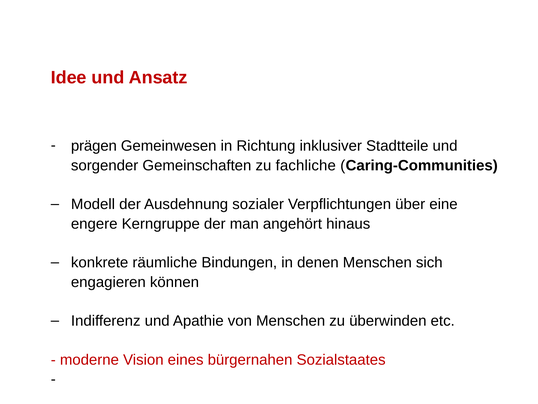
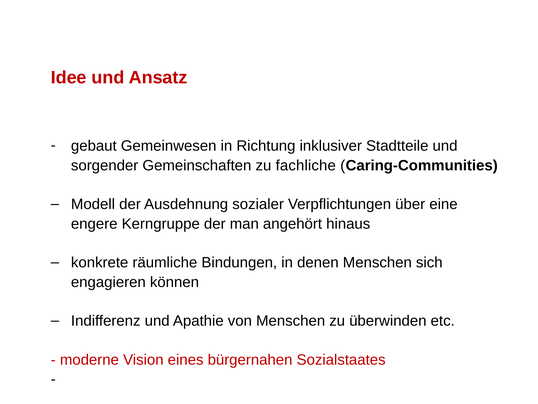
prägen: prägen -> gebaut
